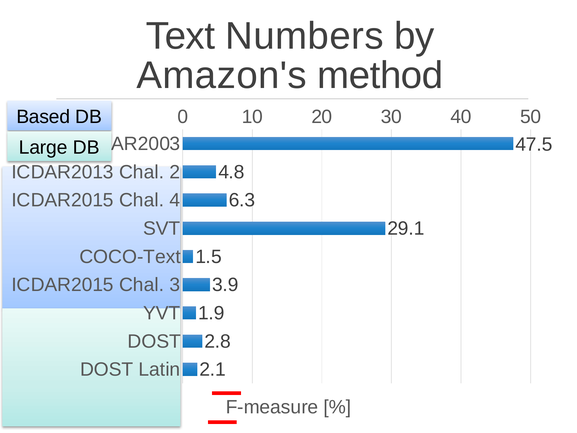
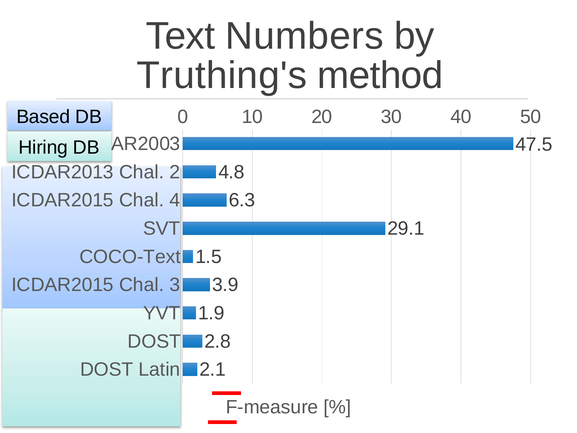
Amazon's: Amazon's -> Truthing's
Large: Large -> Hiring
